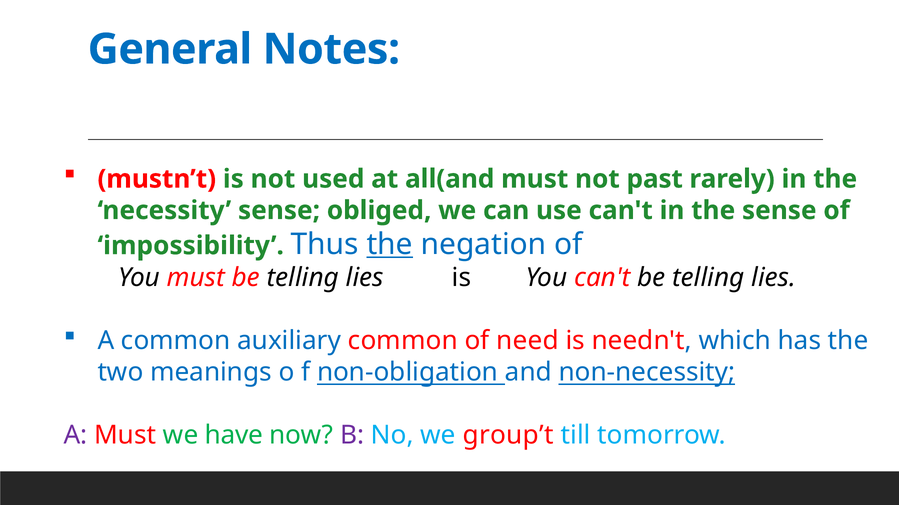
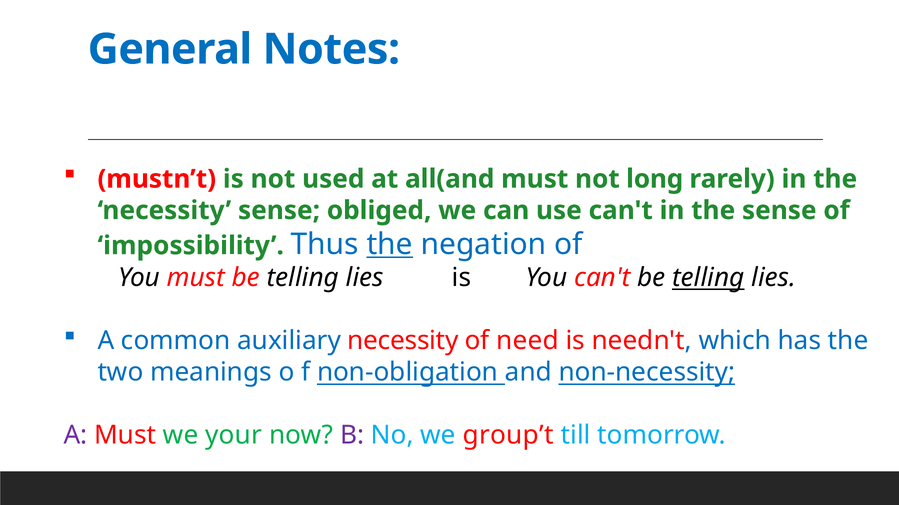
past: past -> long
telling at (708, 278) underline: none -> present
auxiliary common: common -> necessity
have: have -> your
